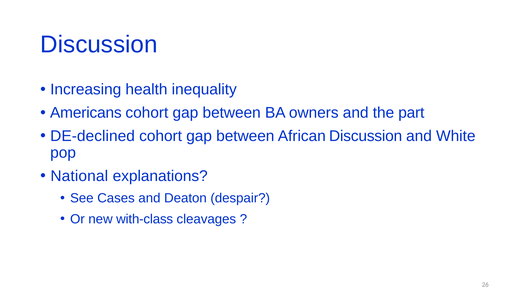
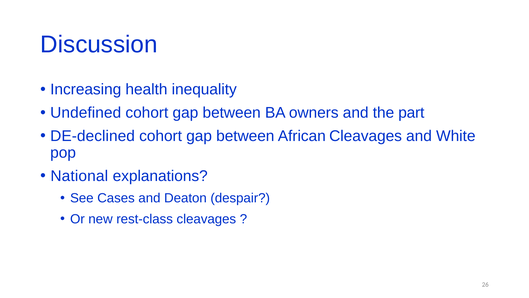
Americans: Americans -> Undefined
African Discussion: Discussion -> Cleavages
with-class: with-class -> rest-class
